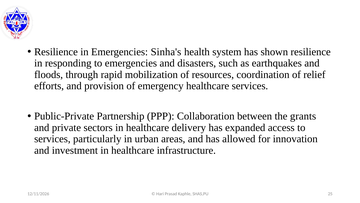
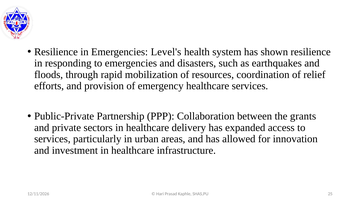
Sinha's: Sinha's -> Level's
